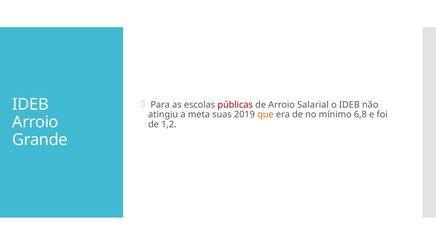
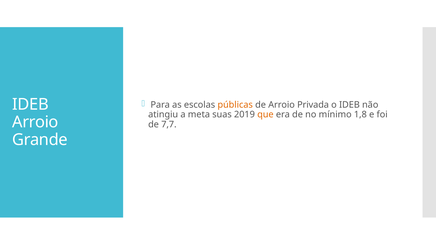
públicas colour: red -> orange
Salarial: Salarial -> Privada
6,8: 6,8 -> 1,8
1,2: 1,2 -> 7,7
